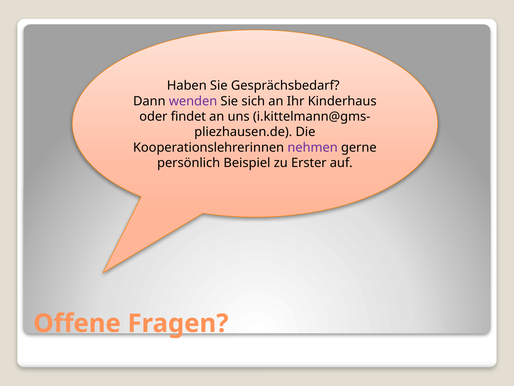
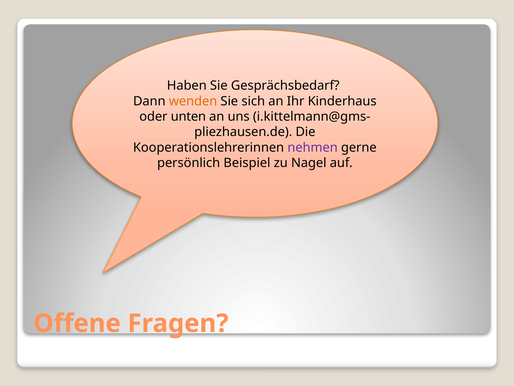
wenden colour: purple -> orange
findet: findet -> unten
Erster: Erster -> Nagel
